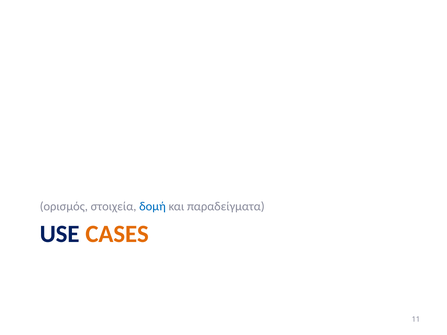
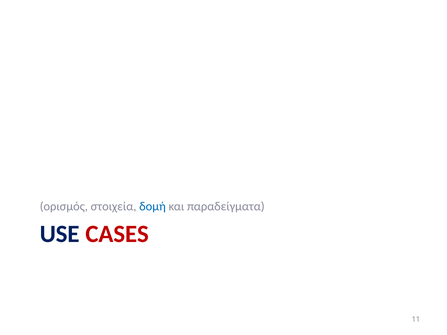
CASES colour: orange -> red
